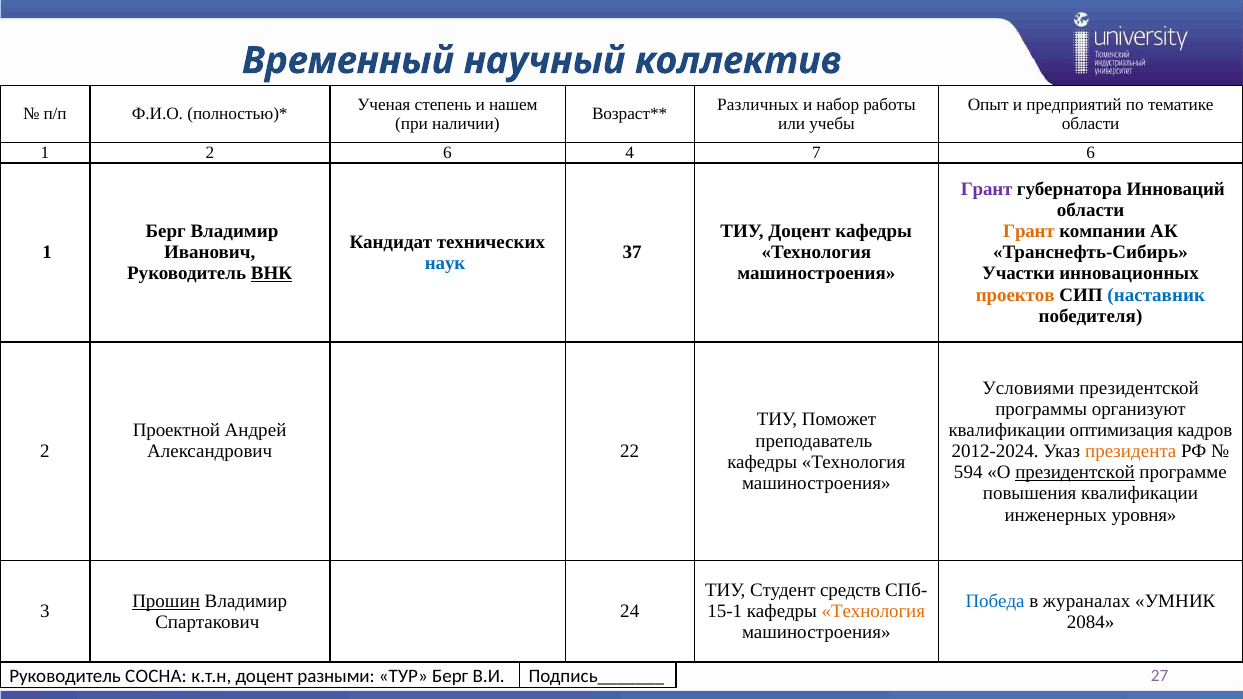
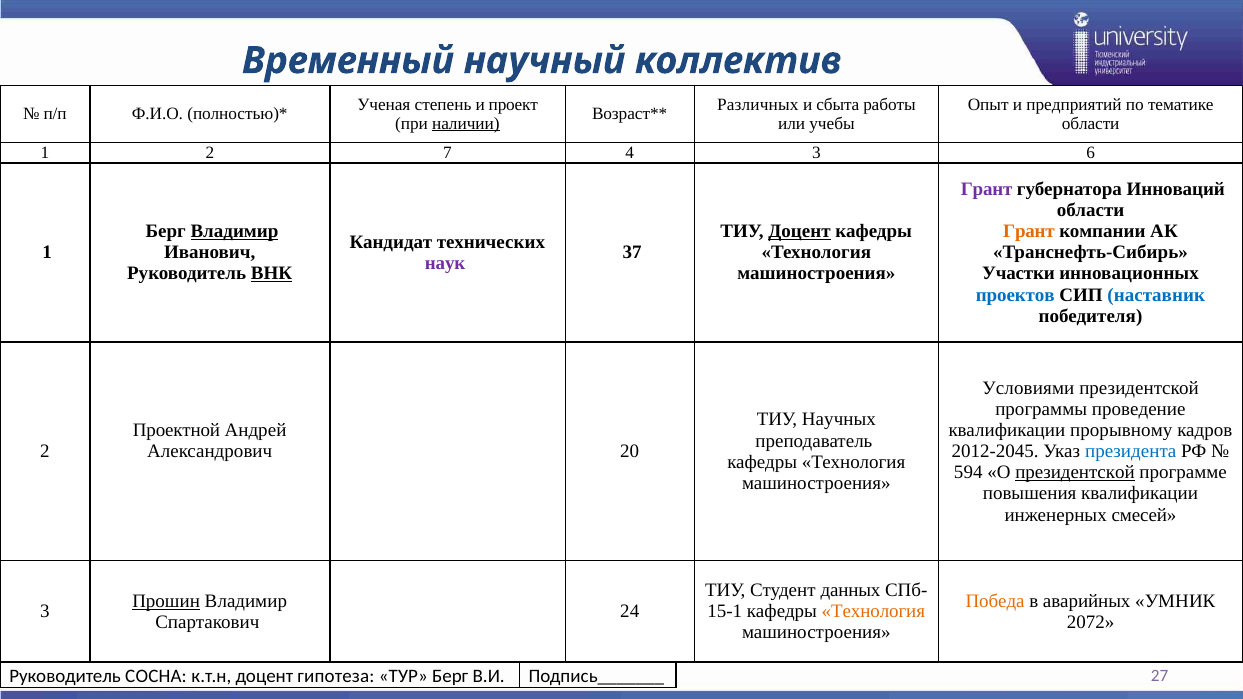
нашем: нашем -> проект
набор: набор -> сбыта
наличии underline: none -> present
2 6: 6 -> 7
4 7: 7 -> 3
Владимир at (235, 231) underline: none -> present
Доцент at (799, 231) underline: none -> present
наук colour: blue -> purple
проектов colour: orange -> blue
организуют: организуют -> проведение
Поможет: Поможет -> Научных
оптимизация: оптимизация -> прорывному
22: 22 -> 20
2012-2024: 2012-2024 -> 2012-2045
президента colour: orange -> blue
уровня: уровня -> смесей
средств: средств -> данных
Победа colour: blue -> orange
жураналах: жураналах -> аварийных
2084: 2084 -> 2072
разными: разными -> гипотеза
